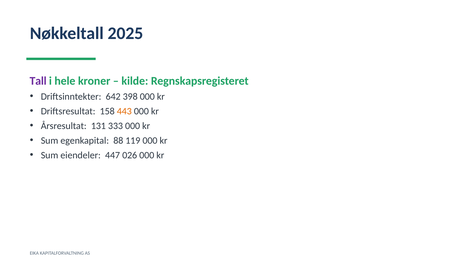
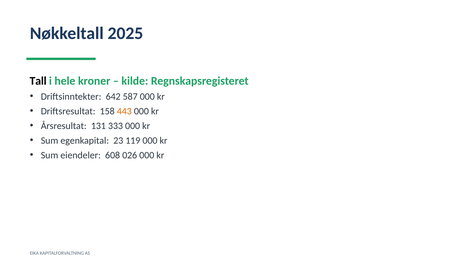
Tall colour: purple -> black
398: 398 -> 587
88: 88 -> 23
447: 447 -> 608
